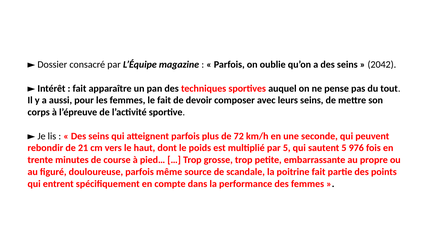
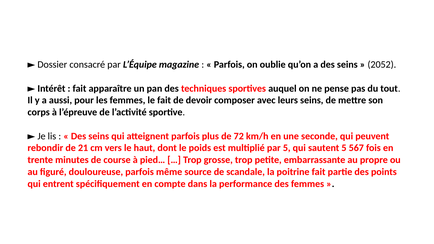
2042: 2042 -> 2052
976: 976 -> 567
